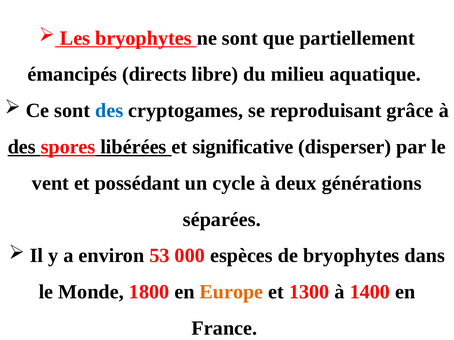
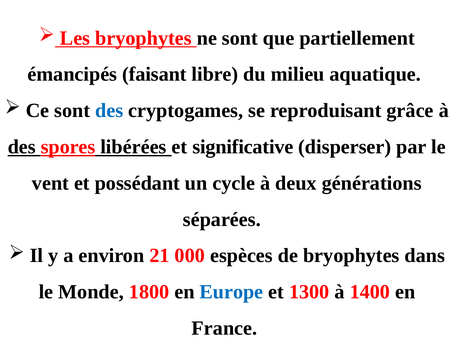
directs: directs -> faisant
53: 53 -> 21
Europe colour: orange -> blue
